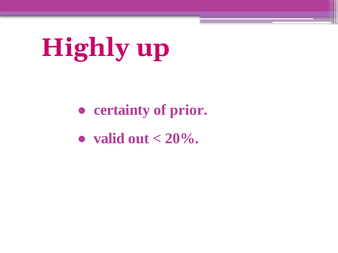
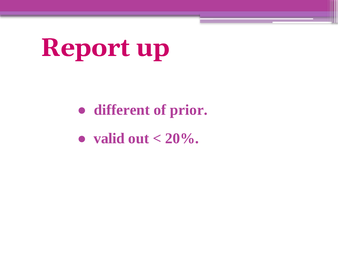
Highly: Highly -> Report
certainty: certainty -> different
